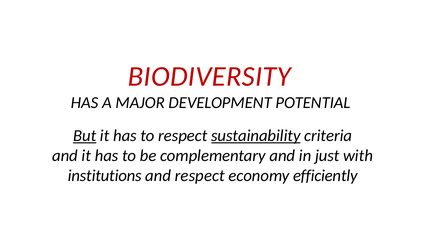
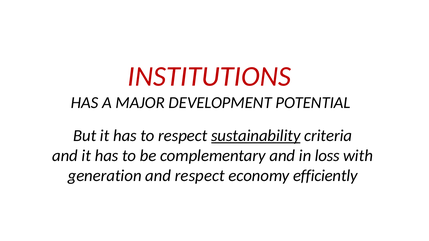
BIODIVERSITY: BIODIVERSITY -> INSTITUTIONS
But underline: present -> none
just: just -> loss
institutions: institutions -> generation
